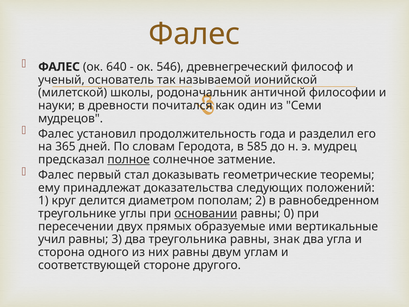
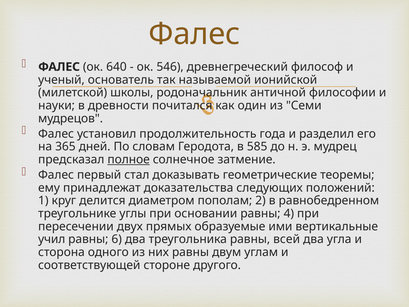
основании underline: present -> none
0: 0 -> 4
3: 3 -> 6
знак: знак -> всей
